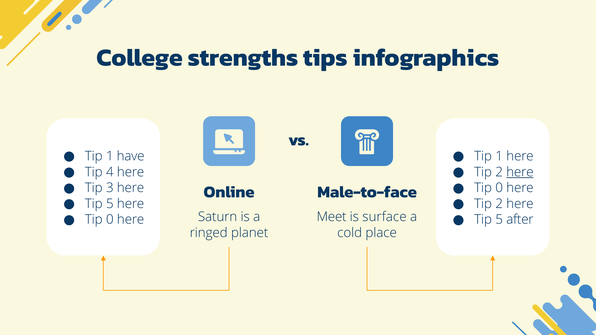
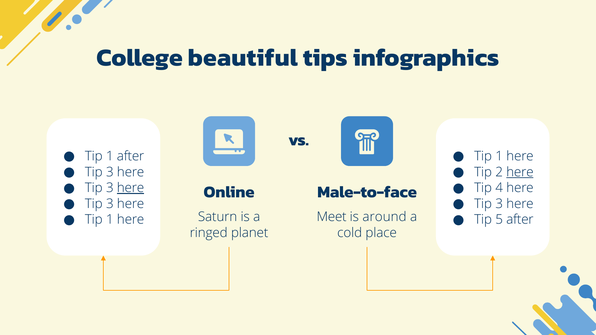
strengths: strengths -> beautiful
1 have: have -> after
4 at (110, 172): 4 -> 3
here at (131, 188) underline: none -> present
0 at (499, 188): 0 -> 4
5 at (110, 204): 5 -> 3
2 at (499, 204): 2 -> 3
surface: surface -> around
0 at (110, 220): 0 -> 1
